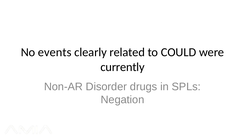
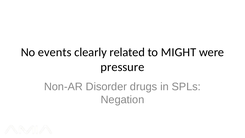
COULD: COULD -> MIGHT
currently: currently -> pressure
